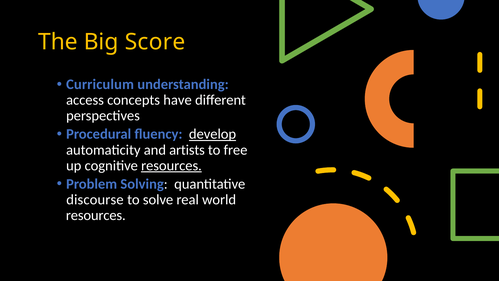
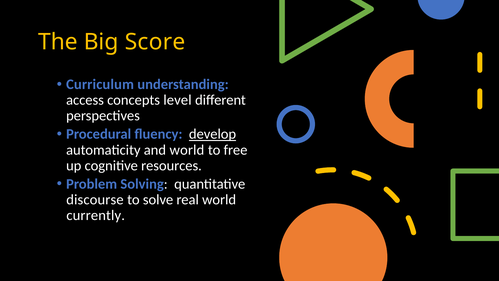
have: have -> level
and artists: artists -> world
resources at (171, 165) underline: present -> none
resources at (96, 215): resources -> currently
